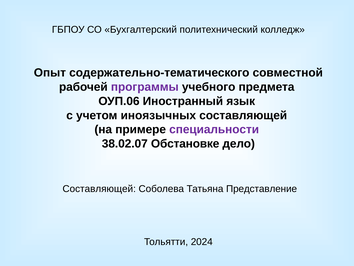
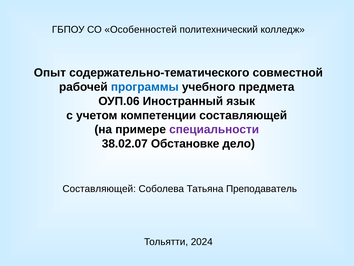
Бухгалтерский: Бухгалтерский -> Особенностей
программы colour: purple -> blue
иноязычных: иноязычных -> компетенции
Представление: Представление -> Преподаватель
